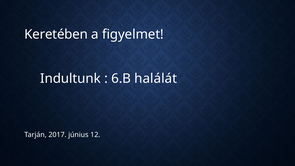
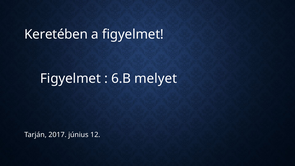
Indultunk at (70, 78): Indultunk -> Figyelmet
halálát: halálát -> melyet
